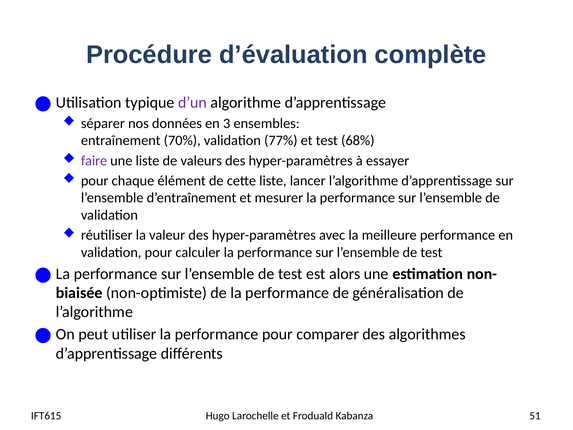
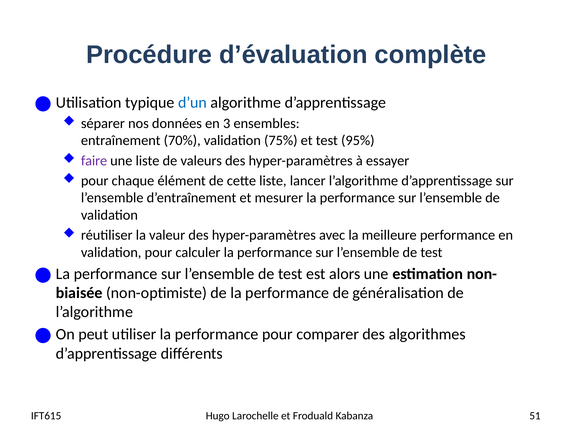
d’un colour: purple -> blue
77%: 77% -> 75%
68%: 68% -> 95%
